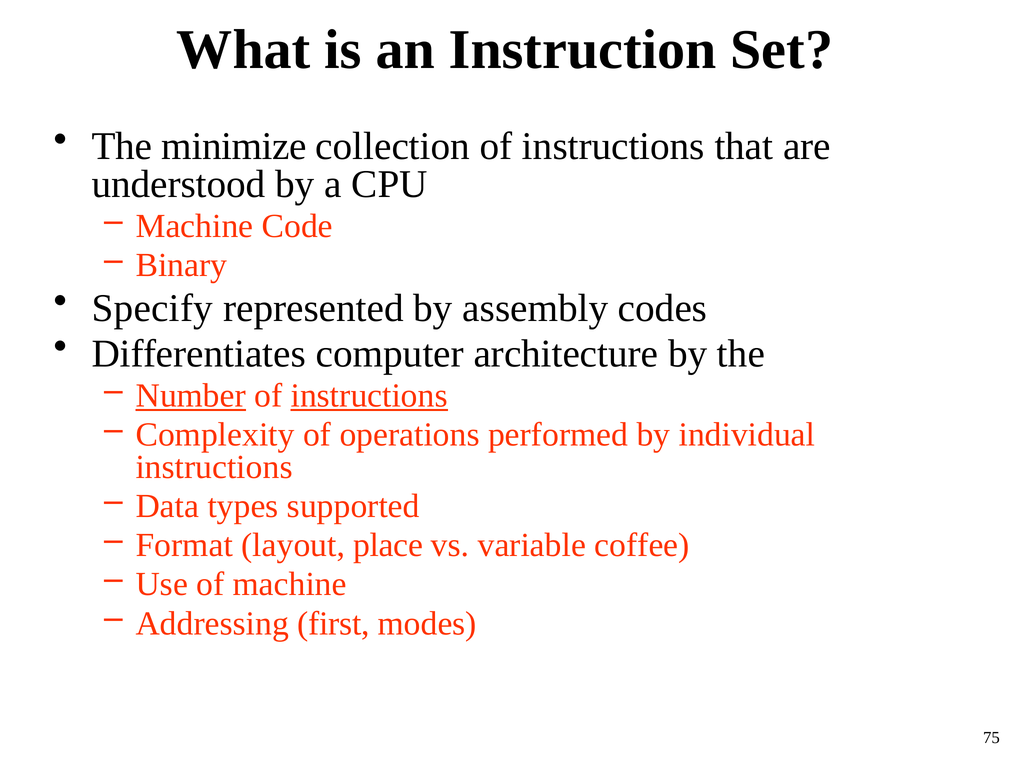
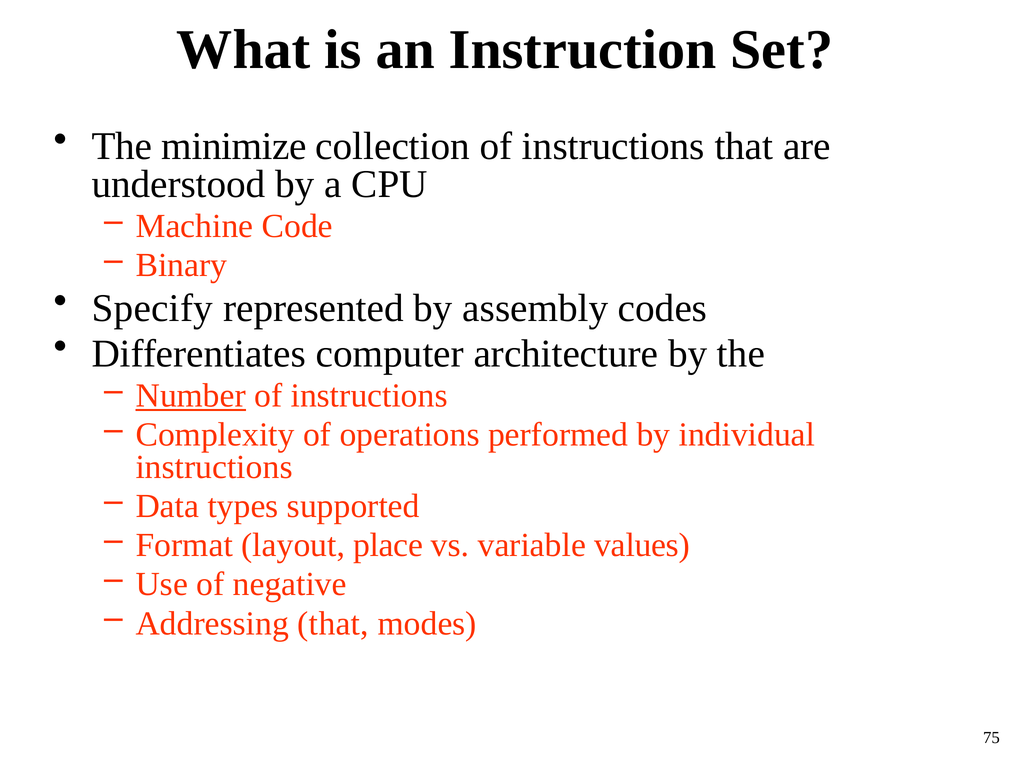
instructions at (369, 395) underline: present -> none
coffee: coffee -> values
of machine: machine -> negative
Addressing first: first -> that
